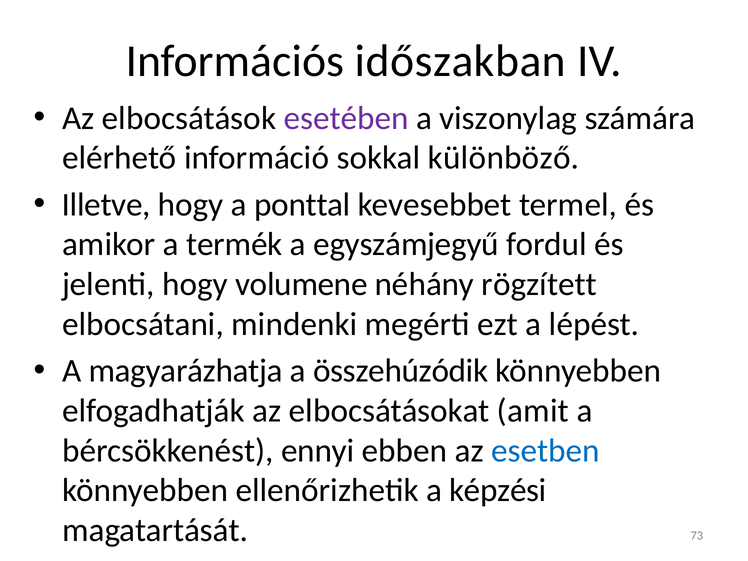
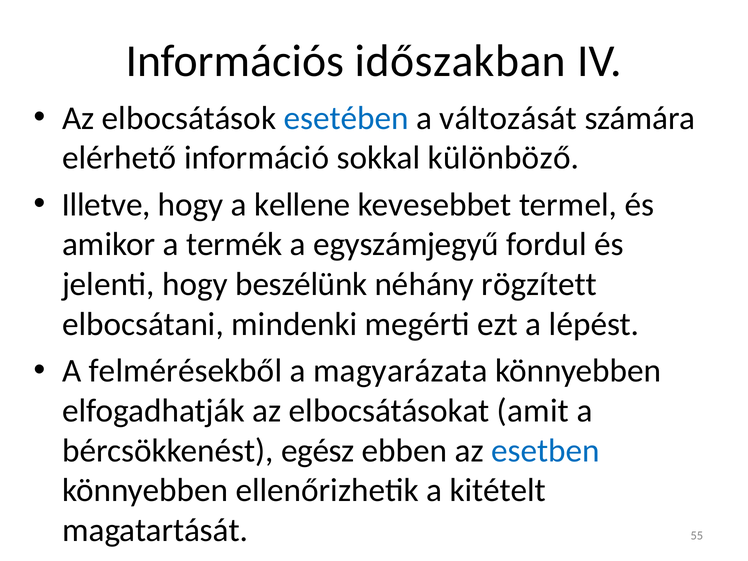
esetében colour: purple -> blue
viszonylag: viszonylag -> változását
ponttal: ponttal -> kellene
volumene: volumene -> beszélünk
magyarázhatja: magyarázhatja -> felmérésekből
összehúzódik: összehúzódik -> magyarázata
ennyi: ennyi -> egész
képzési: képzési -> kitételt
73: 73 -> 55
